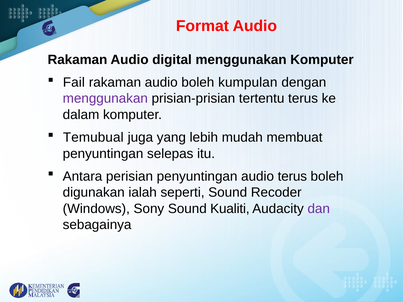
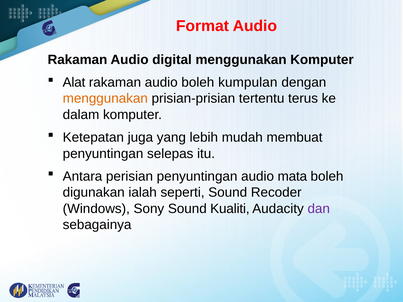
Fail: Fail -> Alat
menggunakan at (105, 99) colour: purple -> orange
Temubual: Temubual -> Ketepatan
audio terus: terus -> mata
